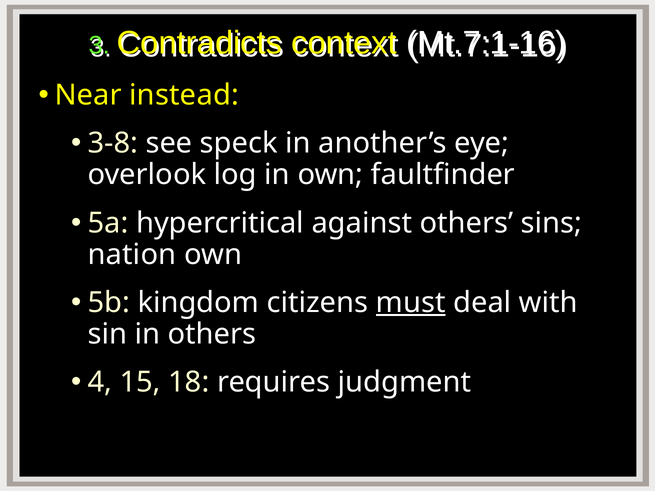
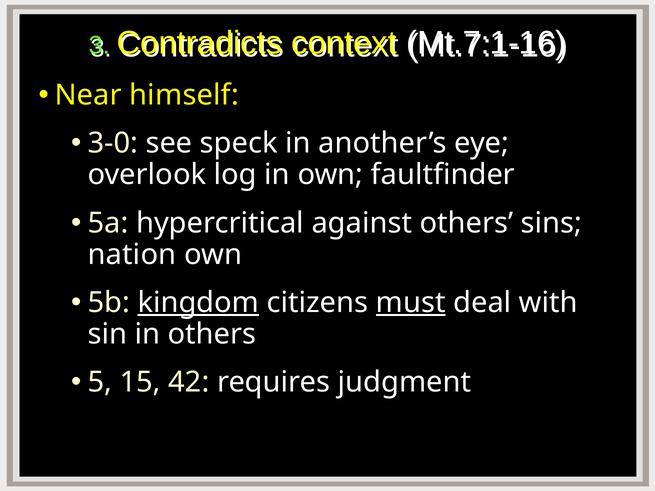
instead: instead -> himself
3-8: 3-8 -> 3-0
kingdom underline: none -> present
4: 4 -> 5
18: 18 -> 42
